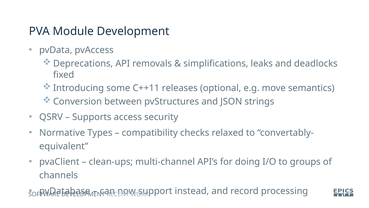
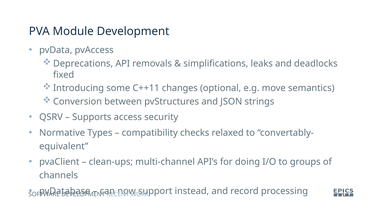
releases: releases -> changes
